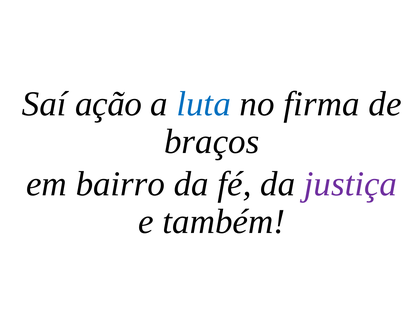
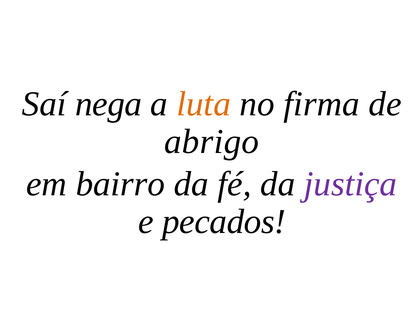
ação: ação -> nega
luta colour: blue -> orange
braços: braços -> abrigo
também: também -> pecados
